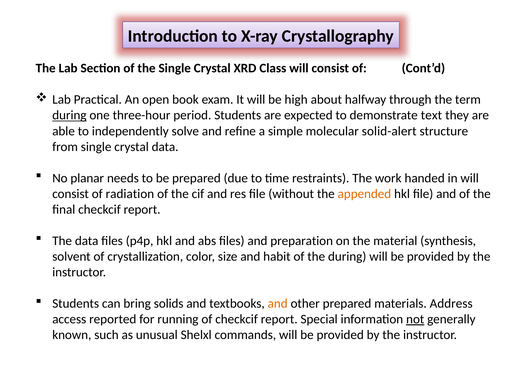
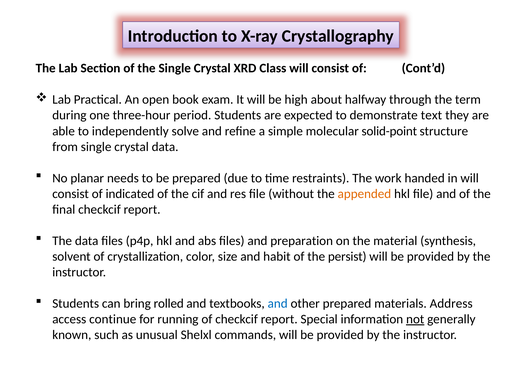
during at (69, 115) underline: present -> none
solid-alert: solid-alert -> solid-point
radiation: radiation -> indicated
the during: during -> persist
solids: solids -> rolled
and at (278, 304) colour: orange -> blue
reported: reported -> continue
